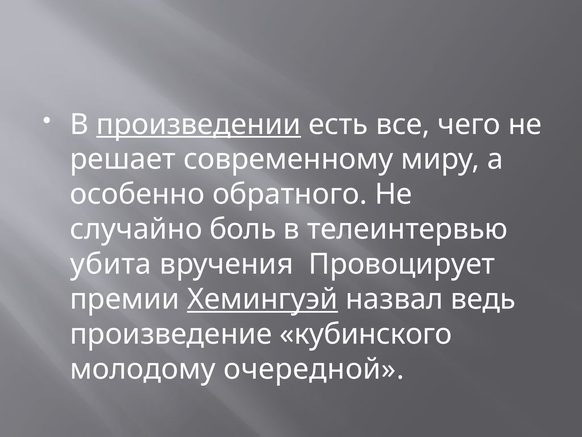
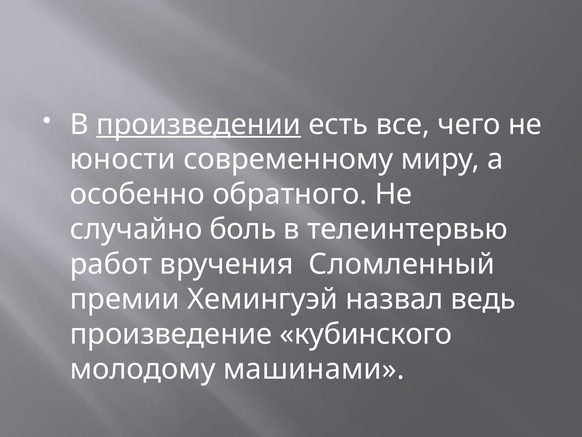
решает: решает -> юности
убита: убита -> работ
Провоцирует: Провоцирует -> Сломленный
Хемингуэй underline: present -> none
очередной: очередной -> машинами
